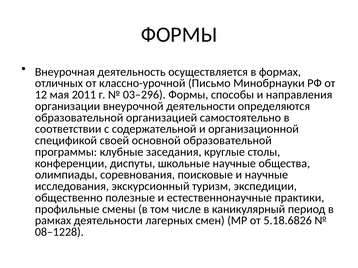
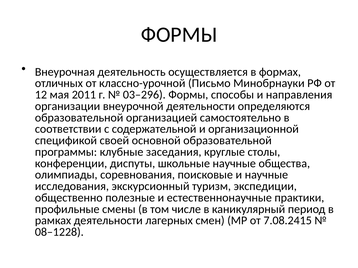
5.18.6826: 5.18.6826 -> 7.08.2415
